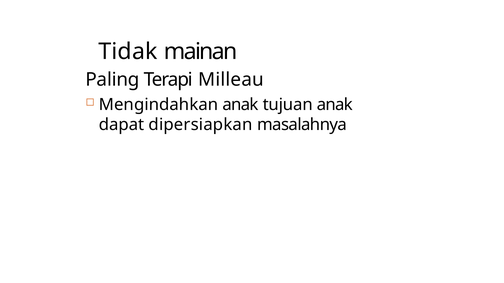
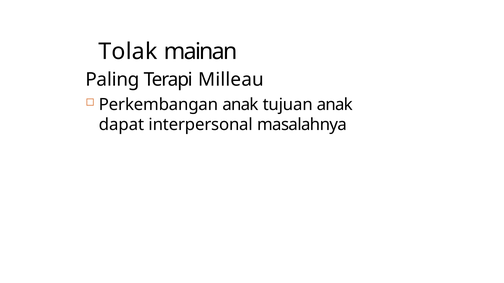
Tidak: Tidak -> Tolak
Mengindahkan: Mengindahkan -> Perkembangan
dipersiapkan: dipersiapkan -> interpersonal
